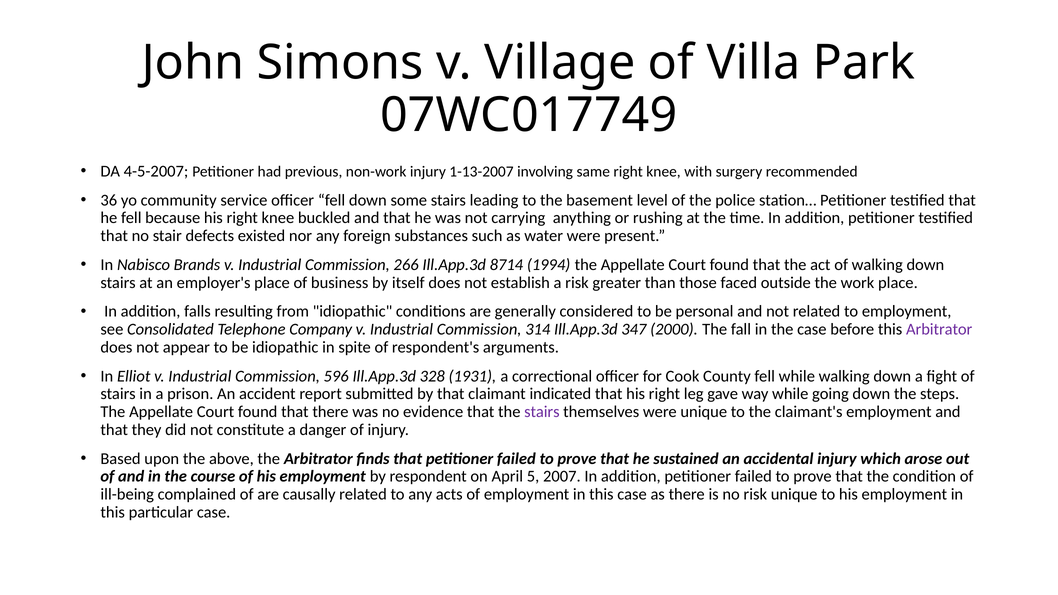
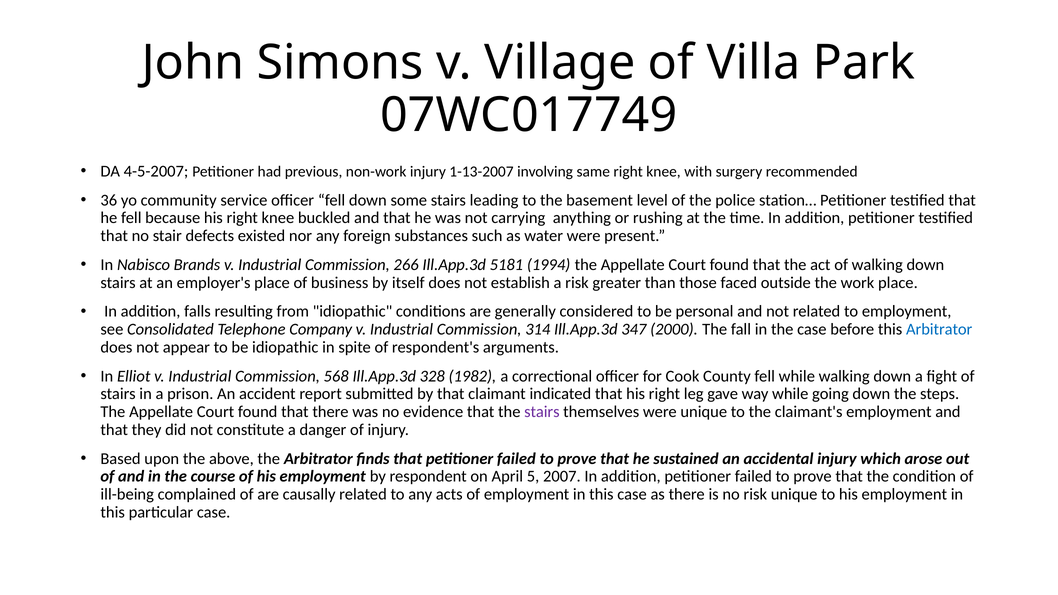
8714: 8714 -> 5181
Arbitrator at (939, 329) colour: purple -> blue
596: 596 -> 568
1931: 1931 -> 1982
